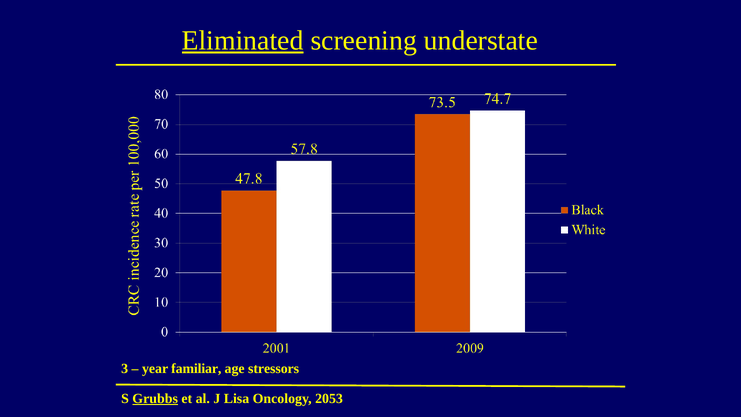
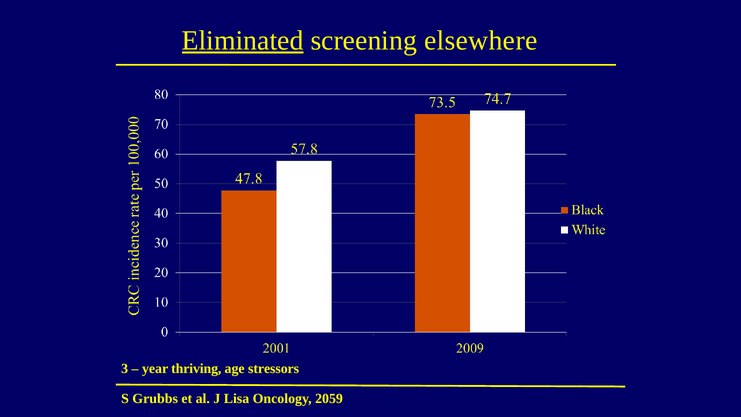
understate: understate -> elsewhere
familiar: familiar -> thriving
Grubbs underline: present -> none
2053: 2053 -> 2059
